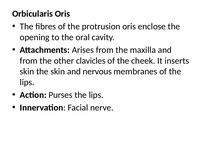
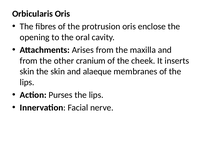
clavicles: clavicles -> cranium
nervous: nervous -> alaeque
